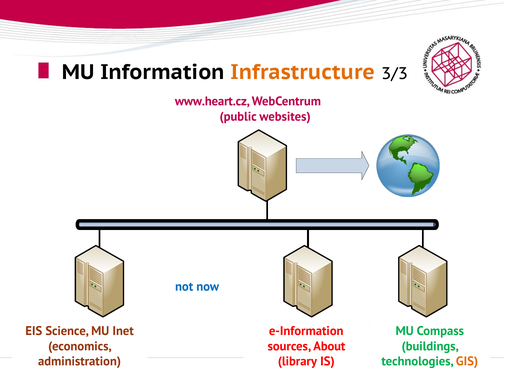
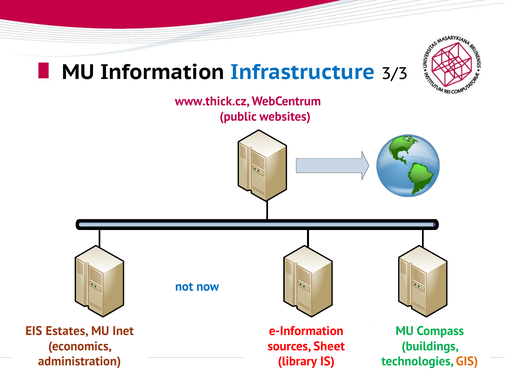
Infrastructure colour: orange -> blue
www.heart.cz: www.heart.cz -> www.thick.cz
Science: Science -> Estates
About: About -> Sheet
